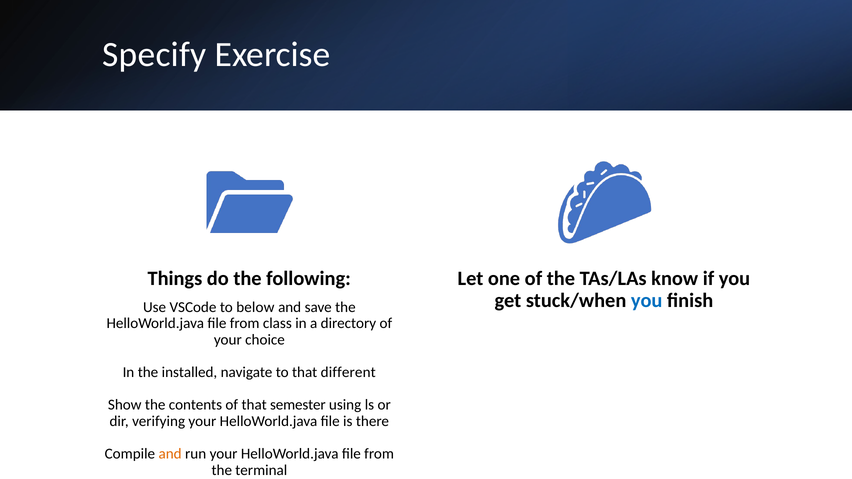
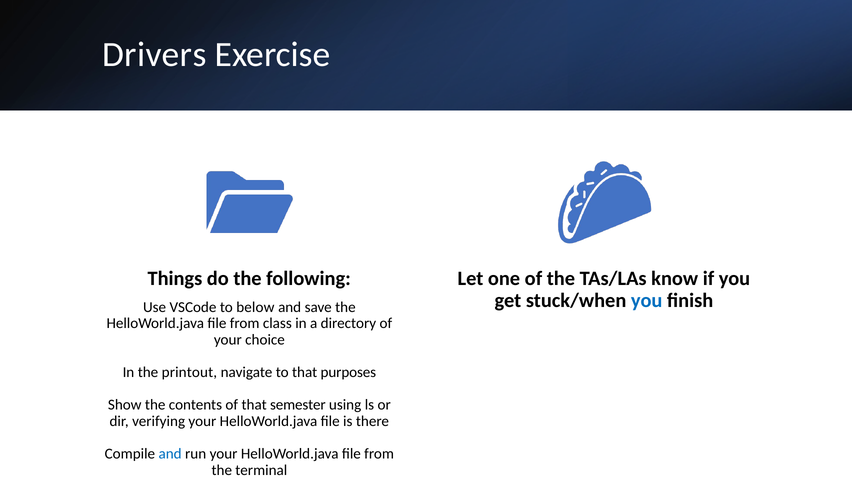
Specify: Specify -> Drivers
installed: installed -> printout
different: different -> purposes
and at (170, 454) colour: orange -> blue
